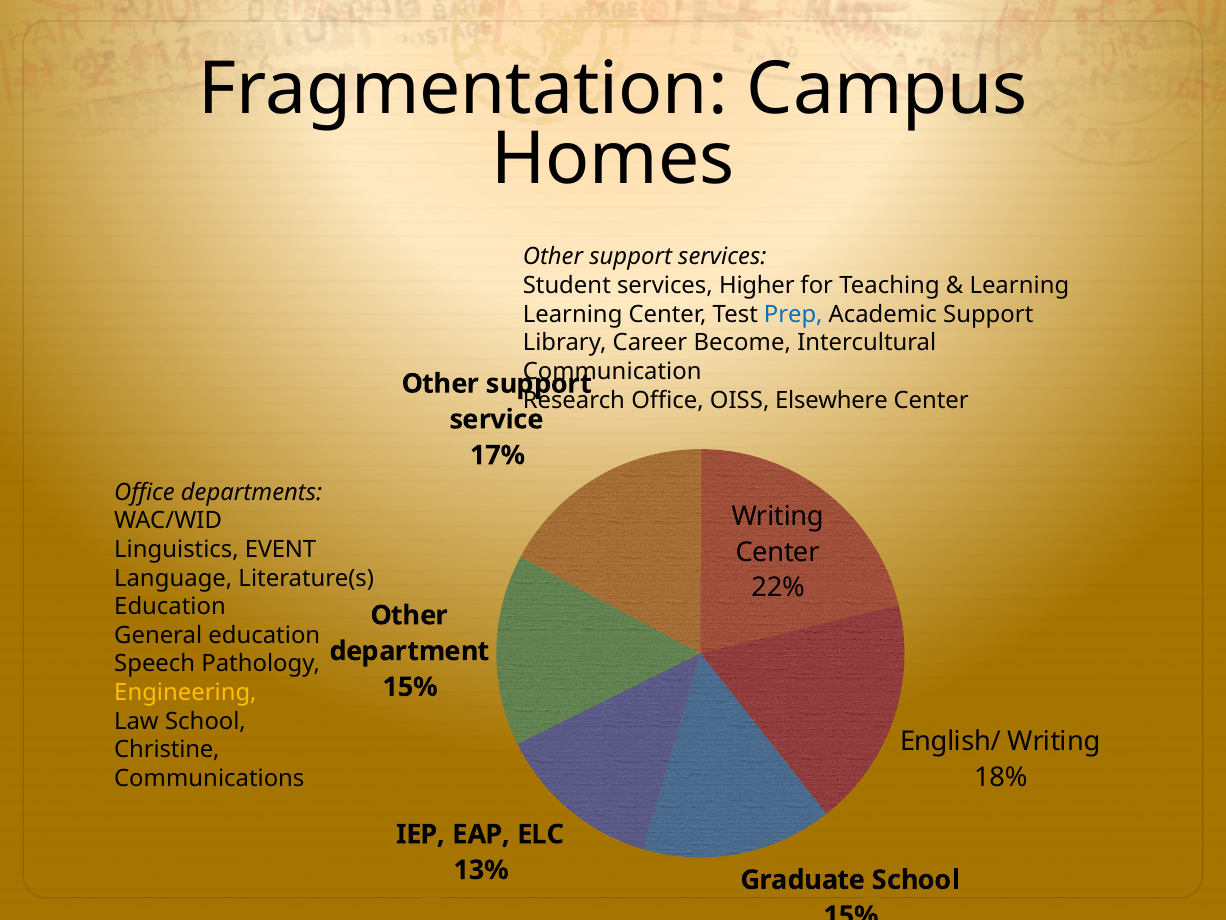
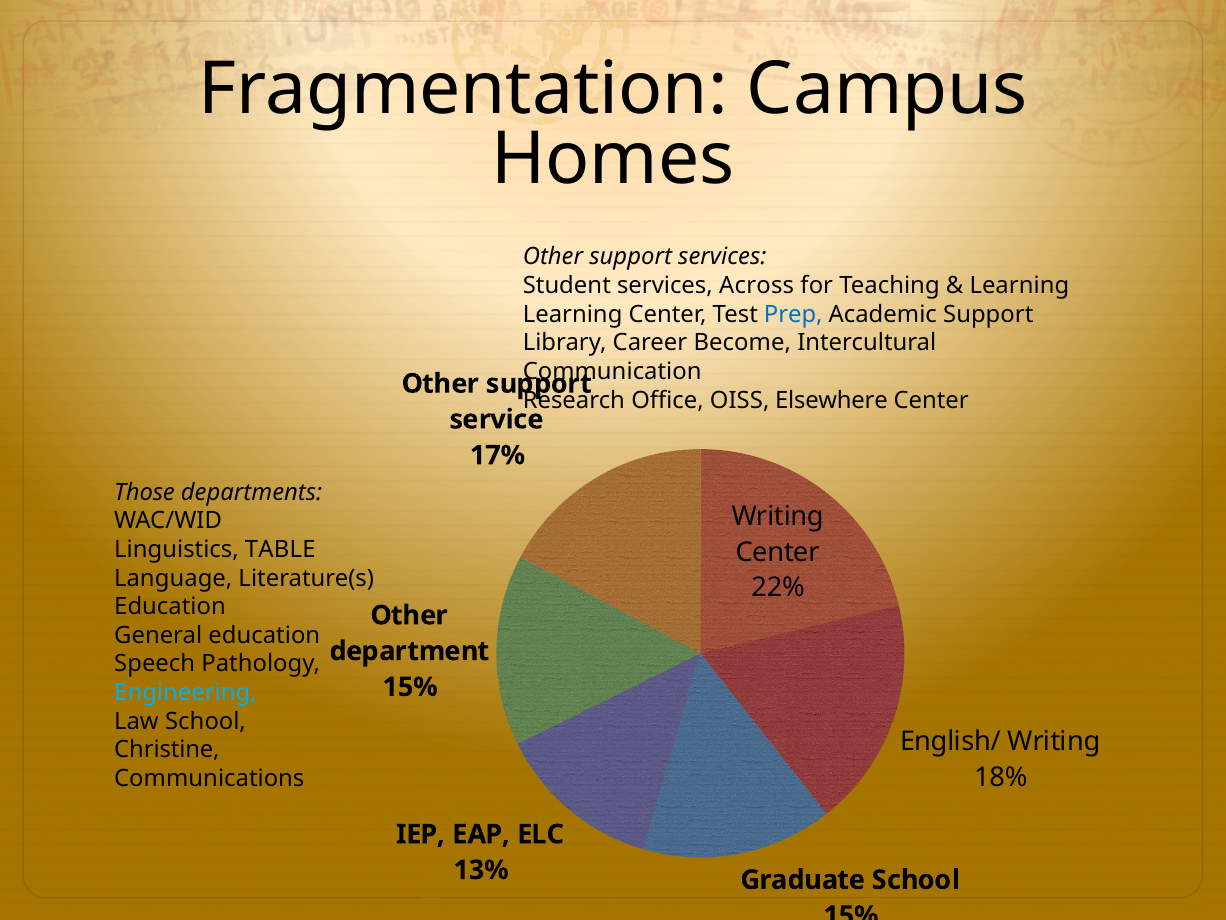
Higher: Higher -> Across
Office at (144, 492): Office -> Those
EVENT: EVENT -> TABLE
Engineering colour: yellow -> light blue
